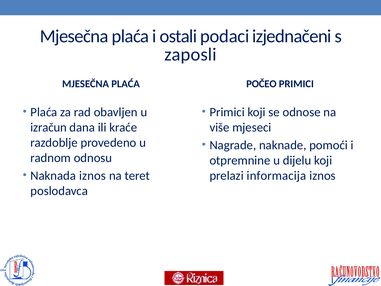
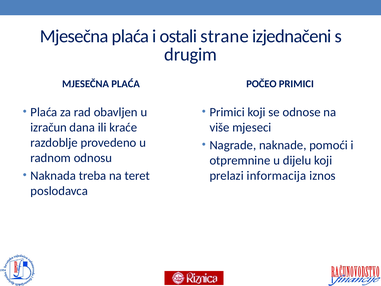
podaci: podaci -> strane
zaposli: zaposli -> drugim
Naknada iznos: iznos -> treba
